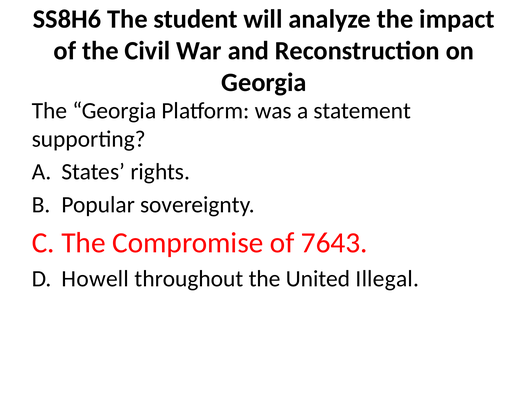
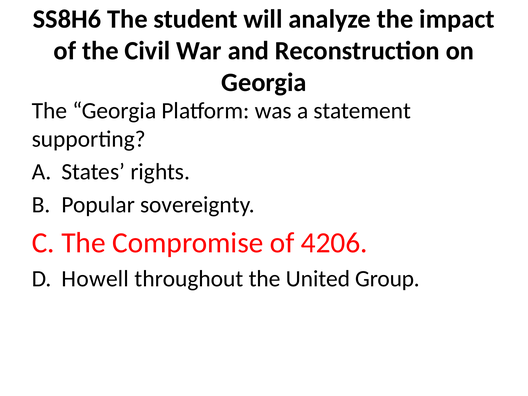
7643: 7643 -> 4206
Illegal: Illegal -> Group
